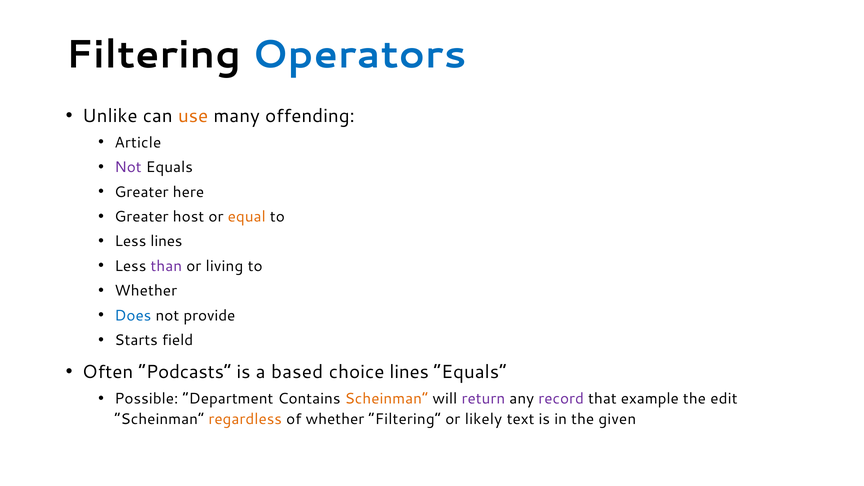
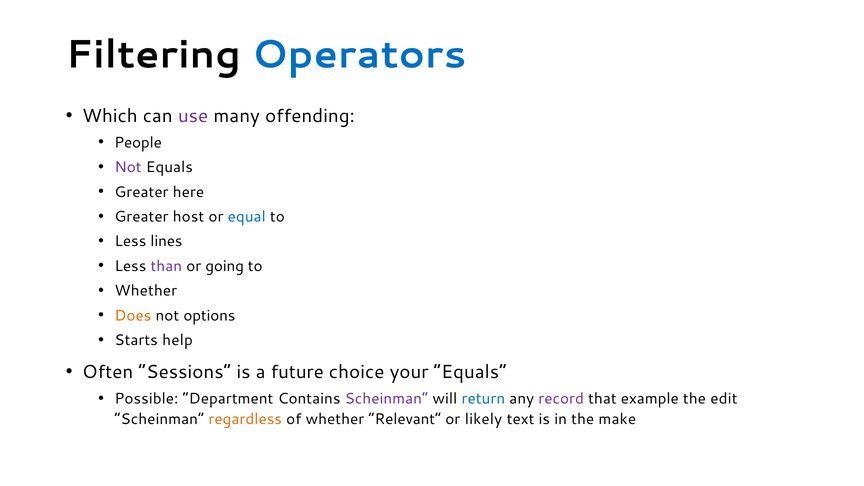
Unlike: Unlike -> Which
use colour: orange -> purple
Article: Article -> People
equal colour: orange -> blue
living: living -> going
Does colour: blue -> orange
provide: provide -> options
field: field -> help
Podcasts: Podcasts -> Sessions
based: based -> future
choice lines: lines -> your
Scheinman at (386, 399) colour: orange -> purple
return colour: purple -> blue
whether Filtering: Filtering -> Relevant
given: given -> make
